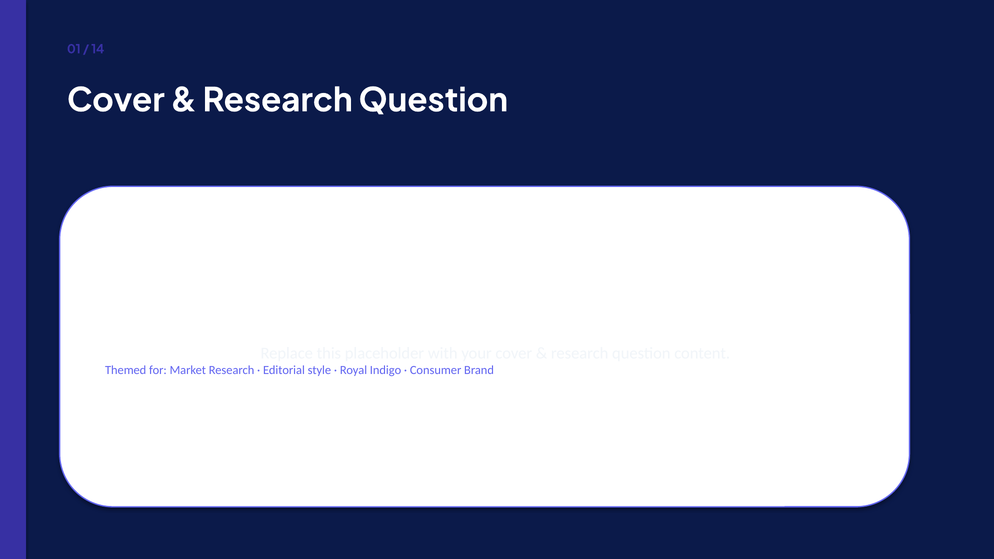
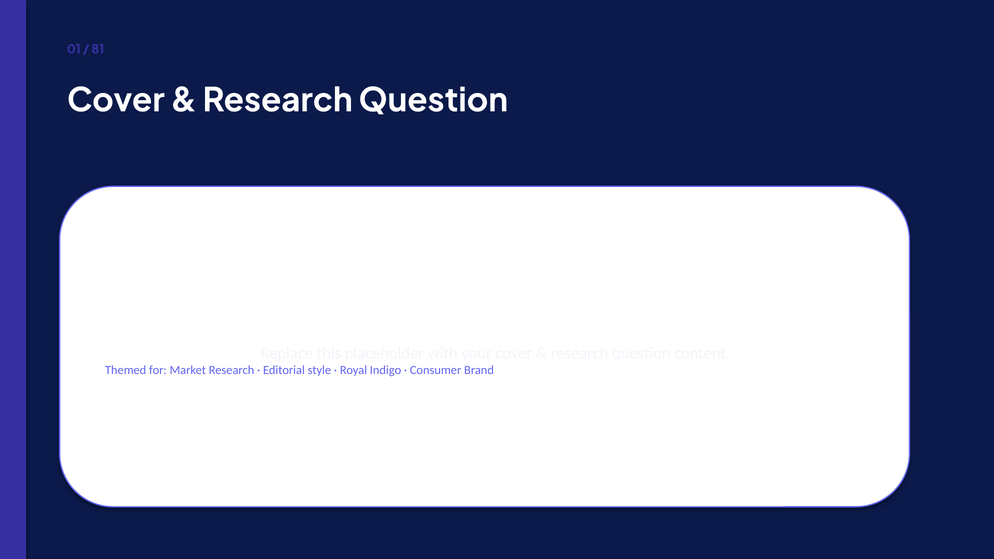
14: 14 -> 81
